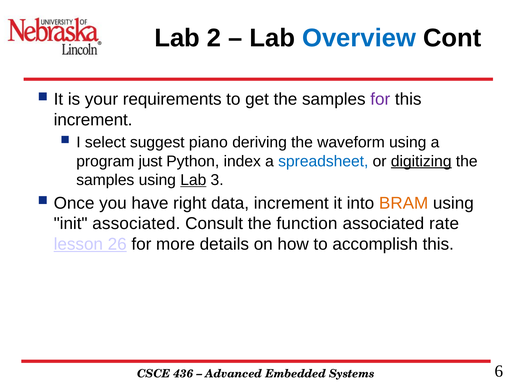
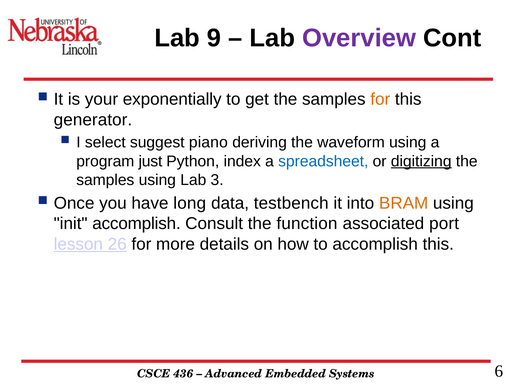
2: 2 -> 9
Overview colour: blue -> purple
requirements: requirements -> exponentially
for at (380, 99) colour: purple -> orange
increment at (93, 120): increment -> generator
Lab at (193, 180) underline: present -> none
right: right -> long
data increment: increment -> testbench
init associated: associated -> accomplish
rate: rate -> port
